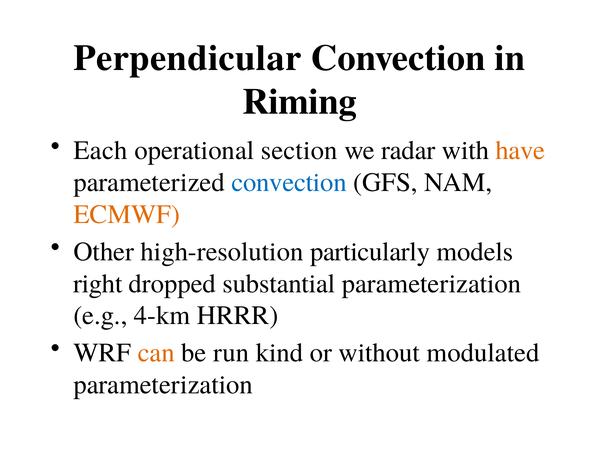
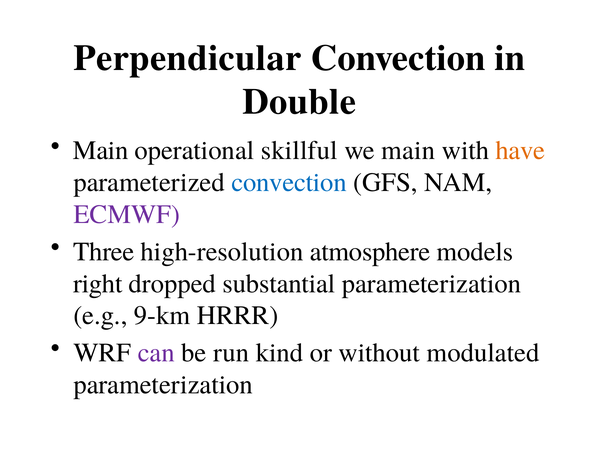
Riming: Riming -> Double
Each at (100, 151): Each -> Main
section: section -> skillful
we radar: radar -> main
ECMWF colour: orange -> purple
Other: Other -> Three
particularly: particularly -> atmosphere
4-km: 4-km -> 9-km
can colour: orange -> purple
